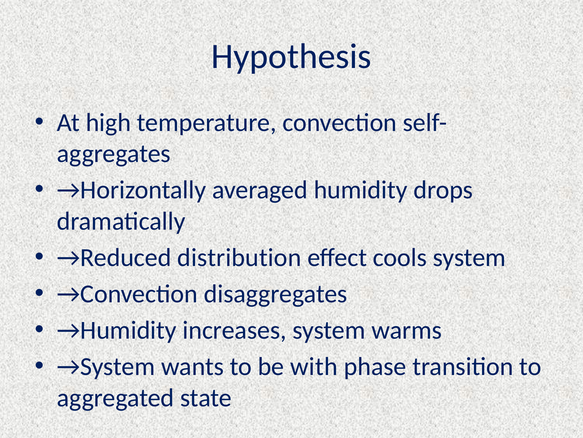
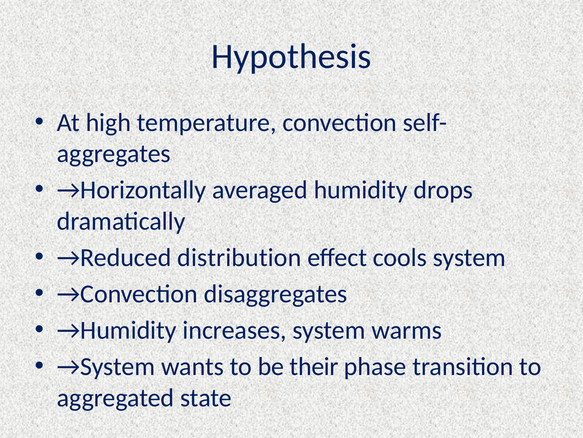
with: with -> their
